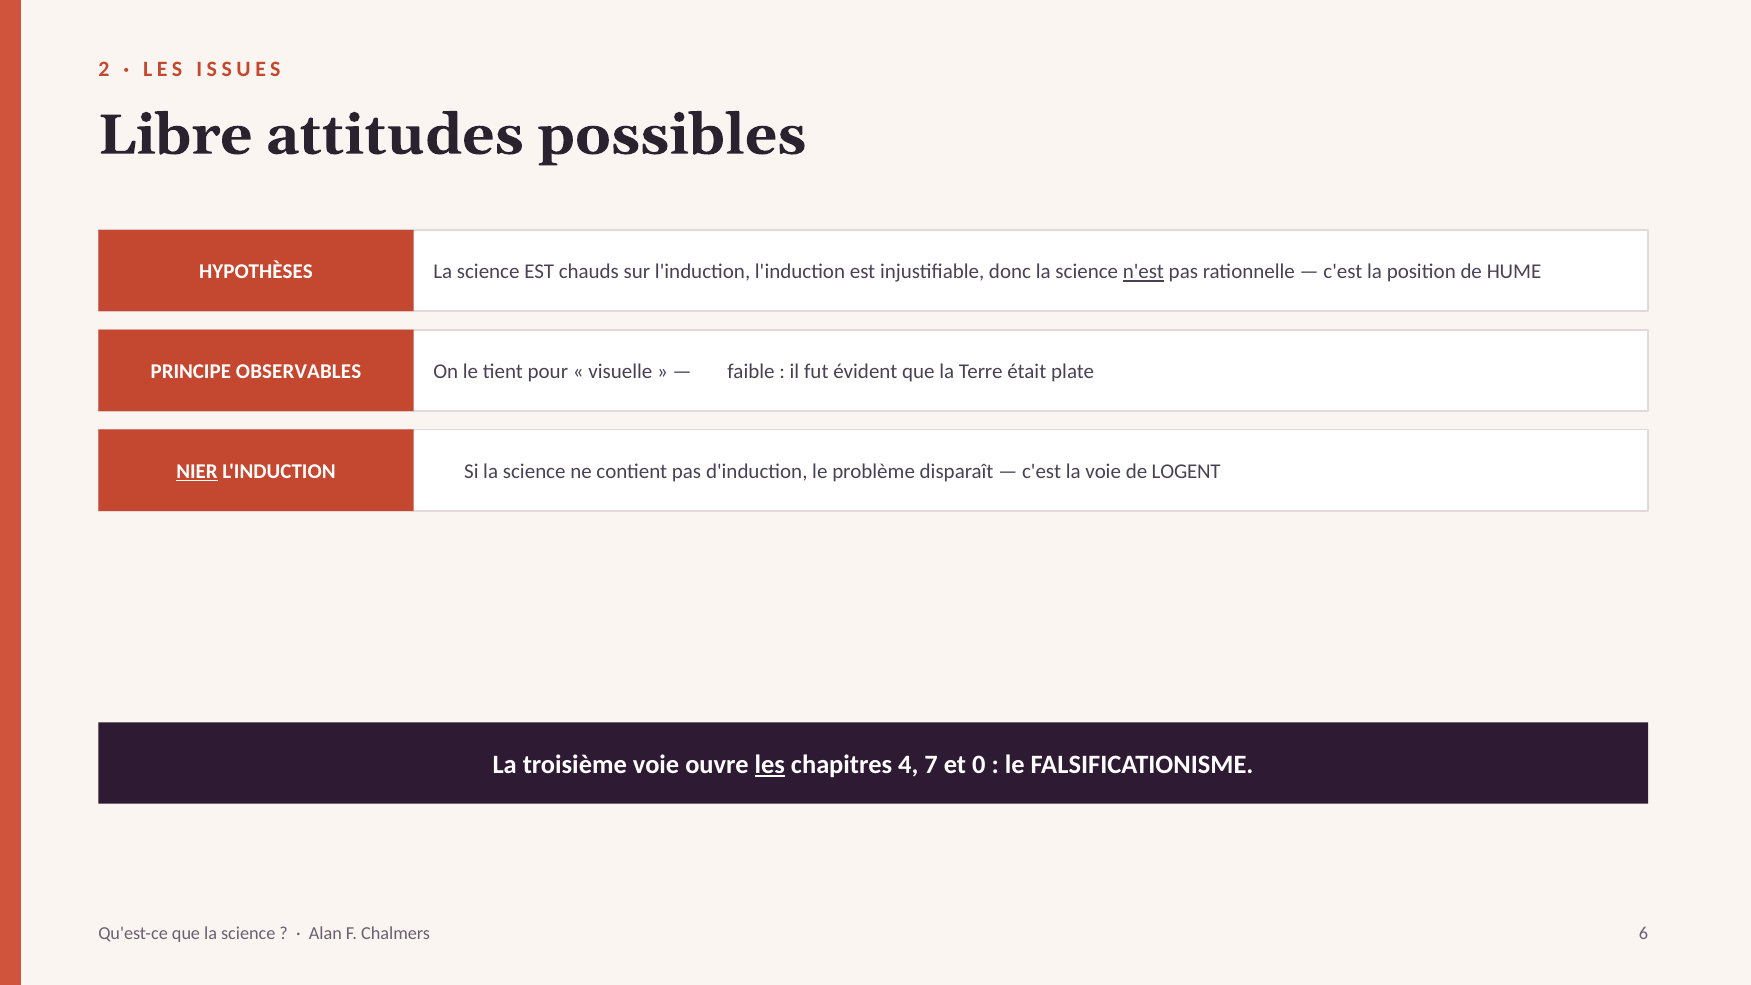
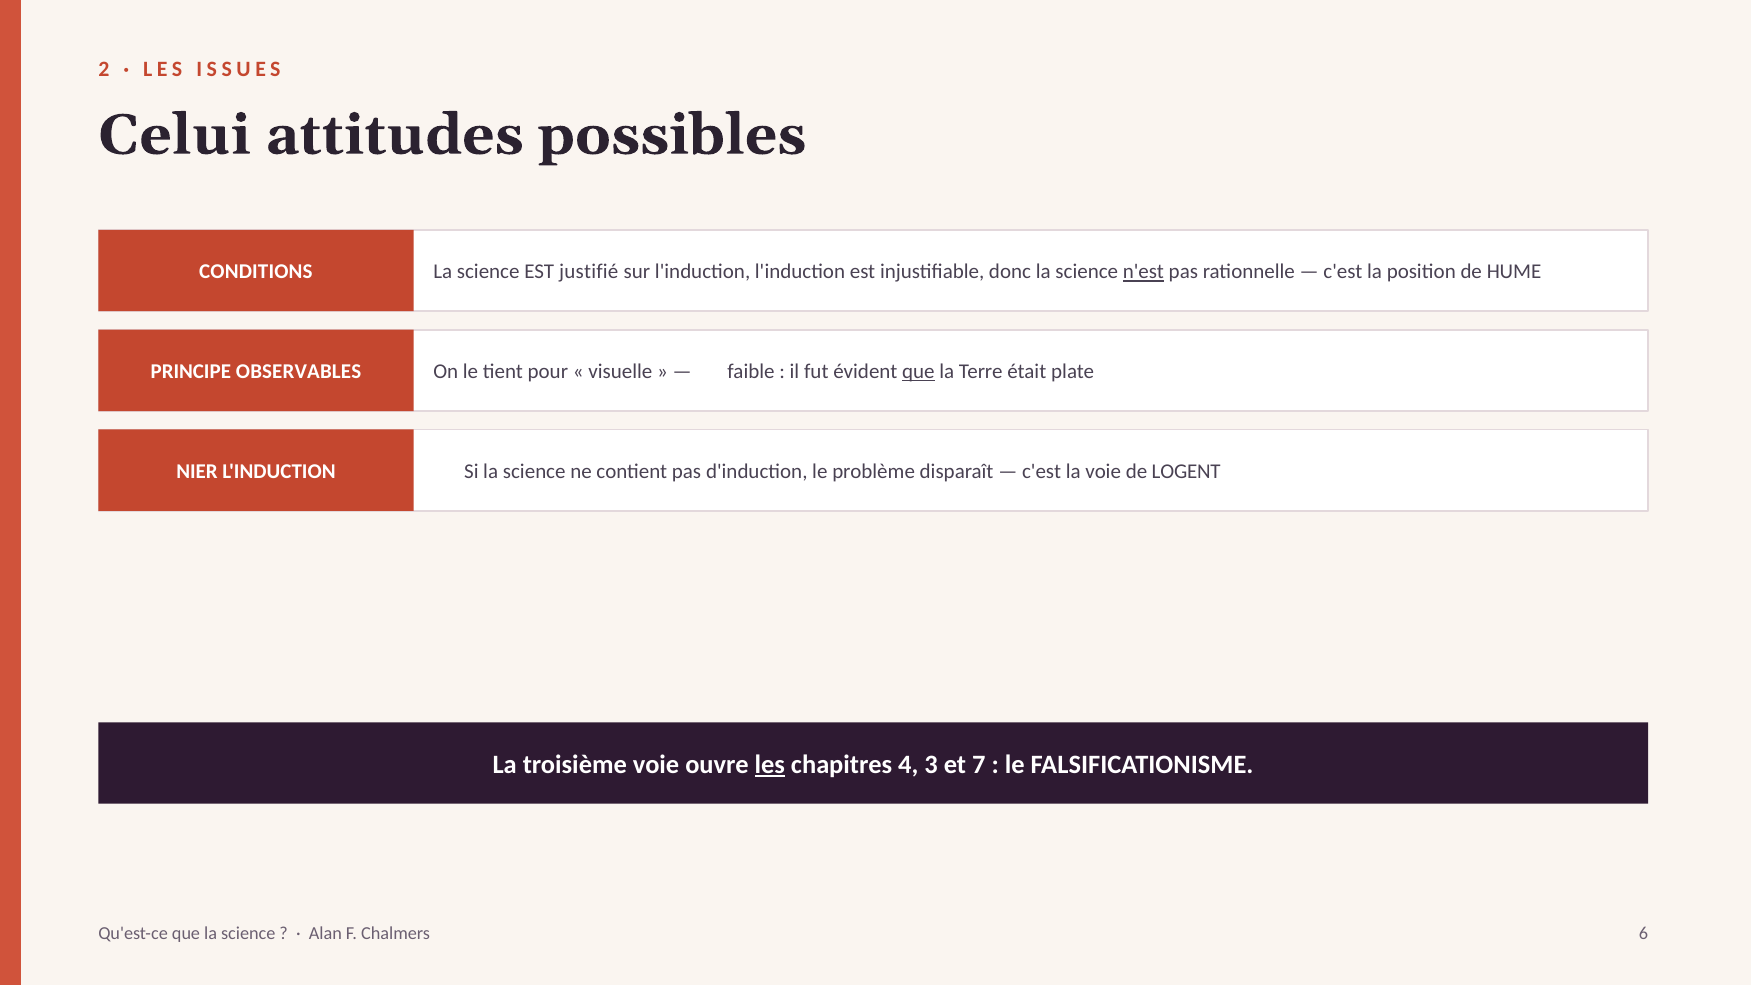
Libre: Libre -> Celui
HYPOTHÈSES: HYPOTHÈSES -> CONDITIONS
chauds: chauds -> justifié
que at (918, 372) underline: none -> present
NIER underline: present -> none
7: 7 -> 3
0: 0 -> 7
